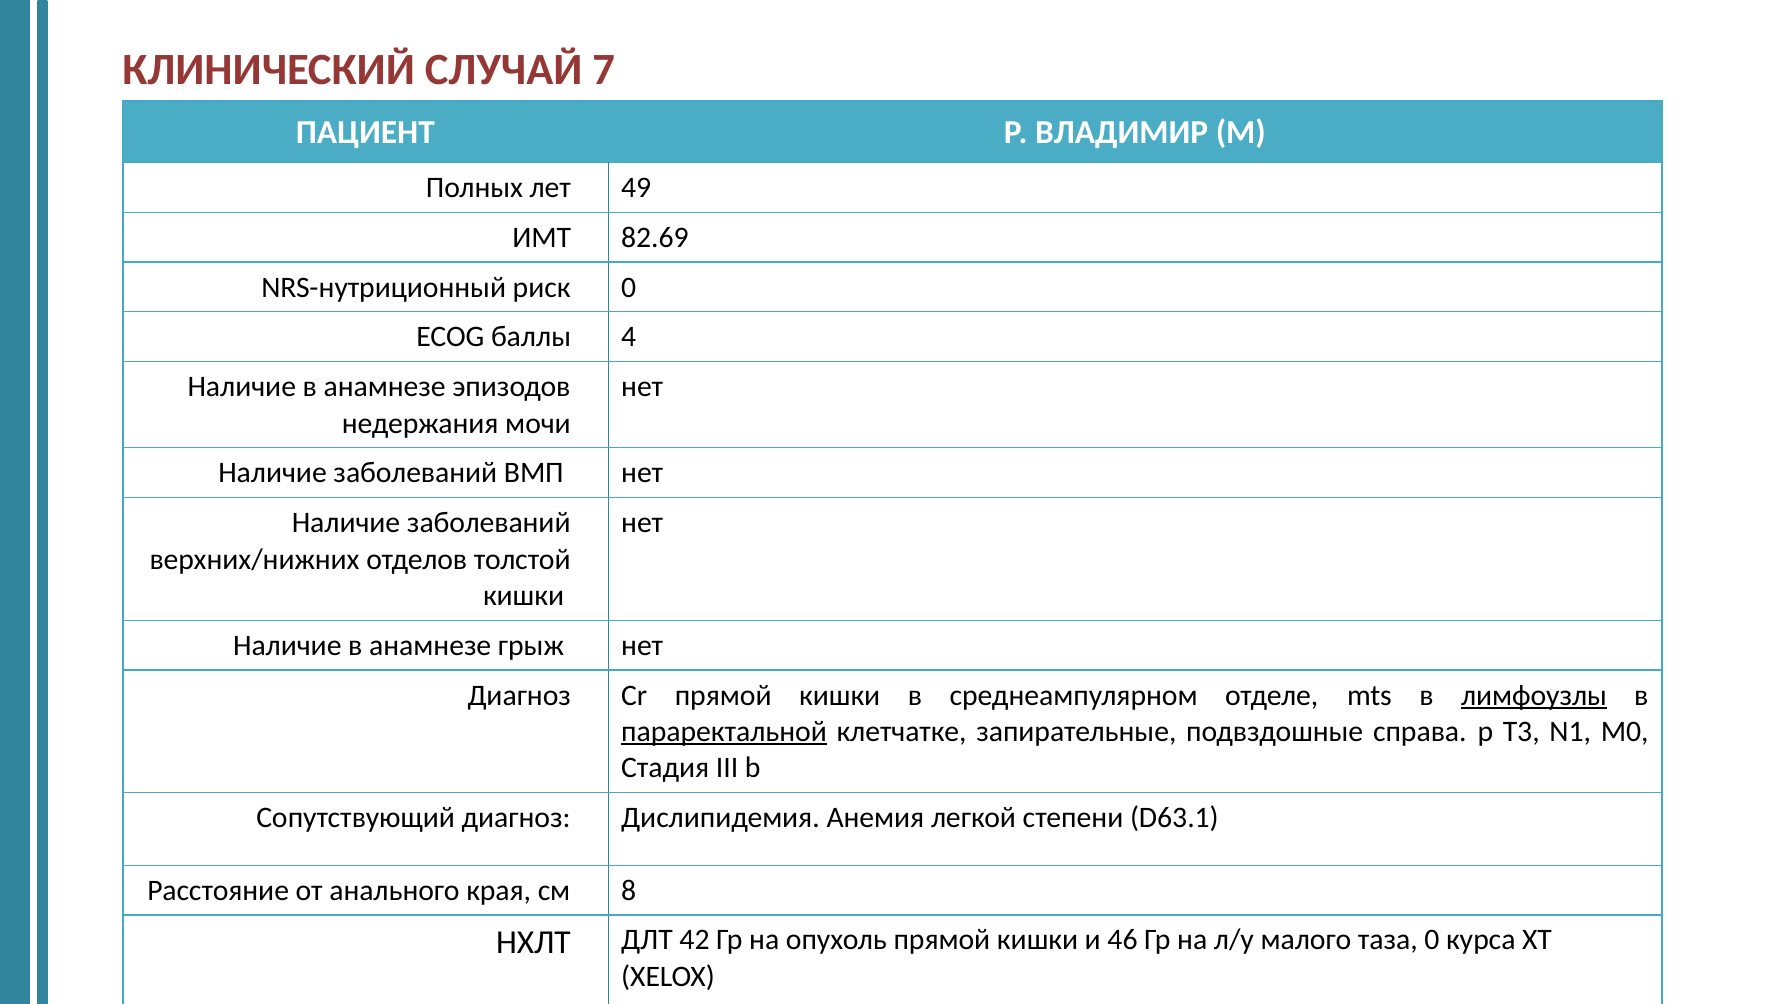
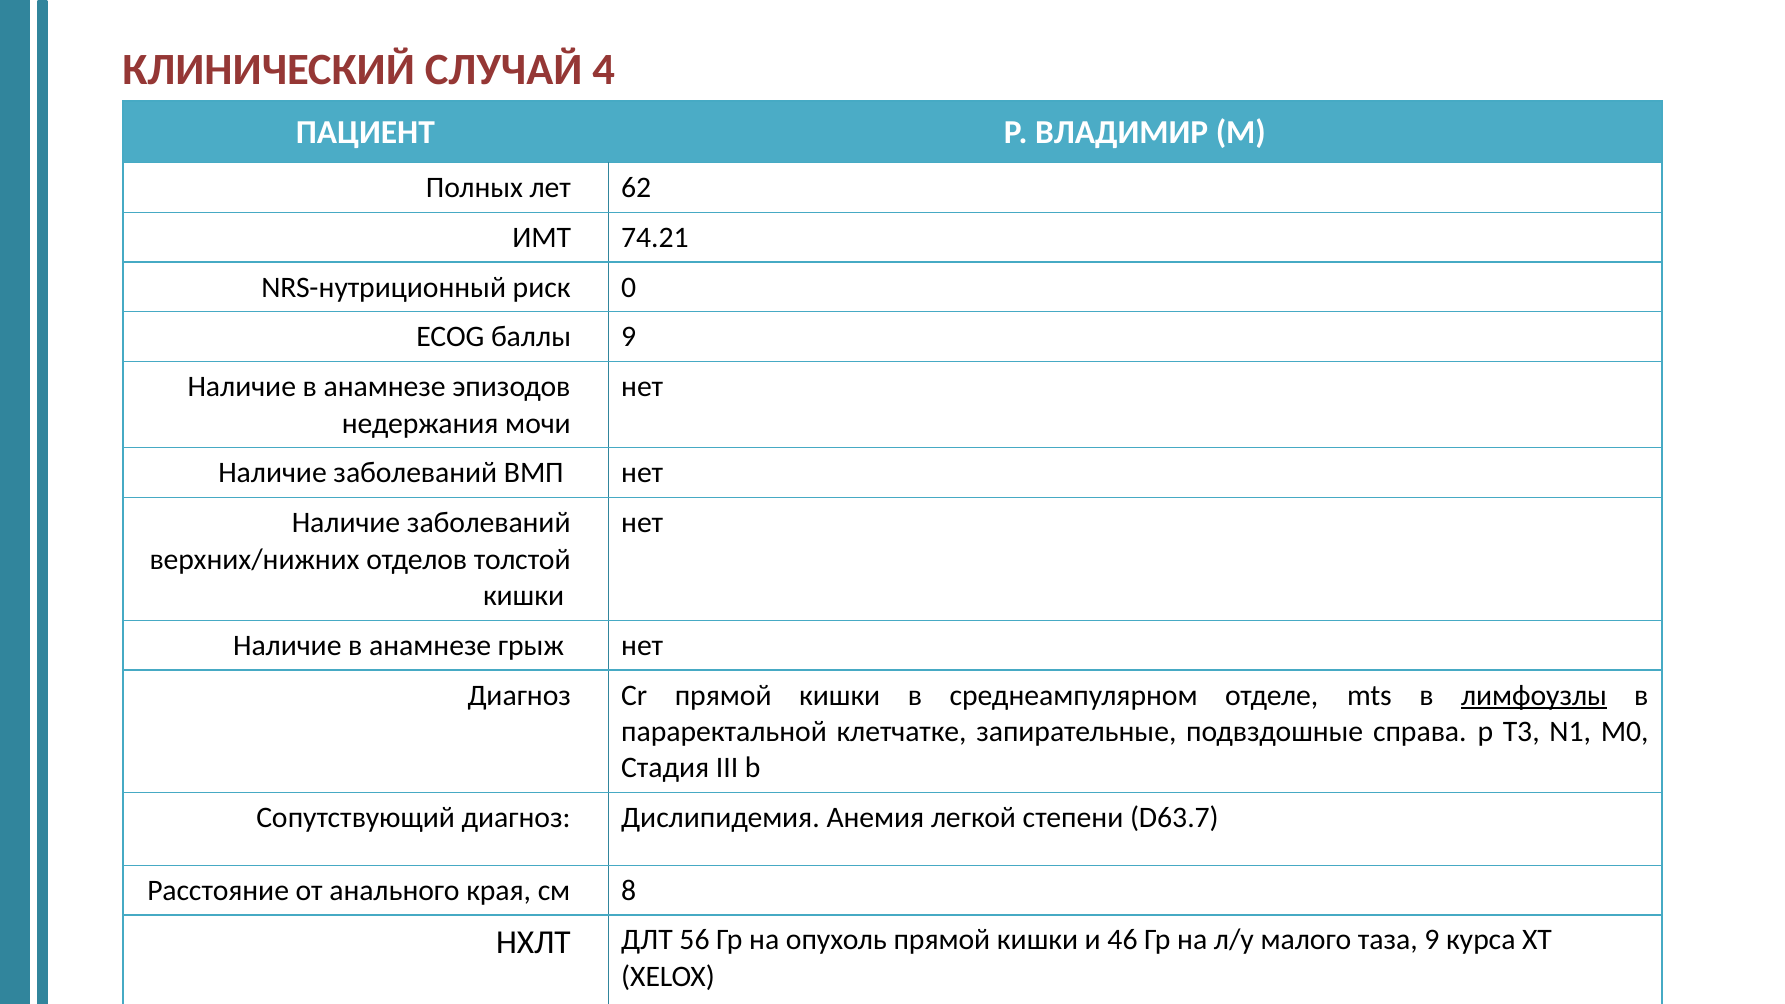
7: 7 -> 4
49: 49 -> 62
82.69: 82.69 -> 74.21
баллы 4: 4 -> 9
параректальной underline: present -> none
D63.1: D63.1 -> D63.7
42: 42 -> 56
таза 0: 0 -> 9
